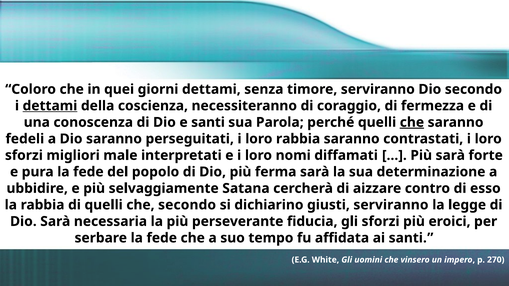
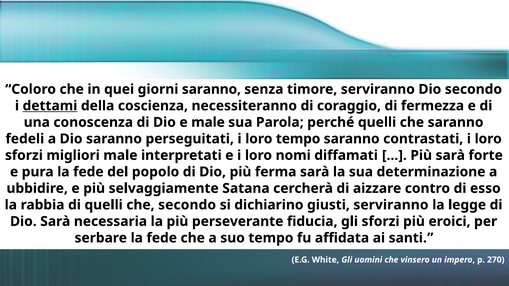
giorni dettami: dettami -> saranno
e santi: santi -> male
che at (412, 122) underline: present -> none
loro rabbia: rabbia -> tempo
